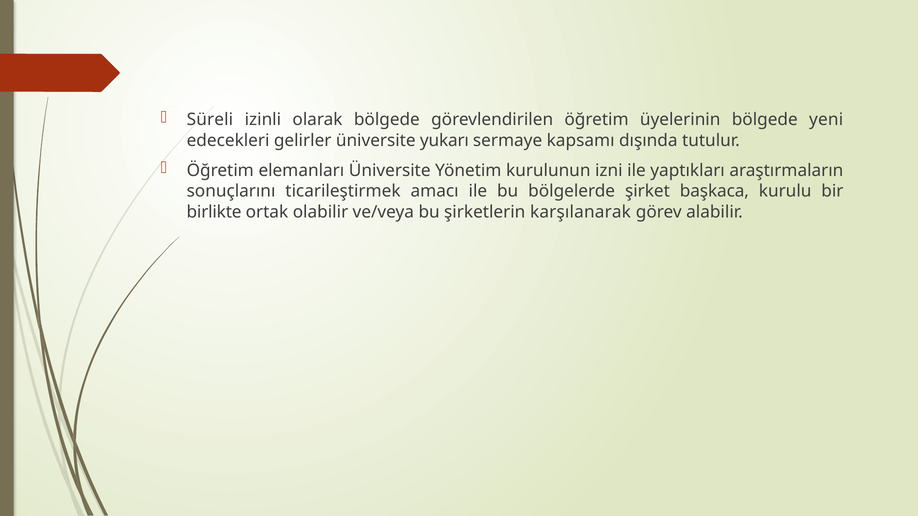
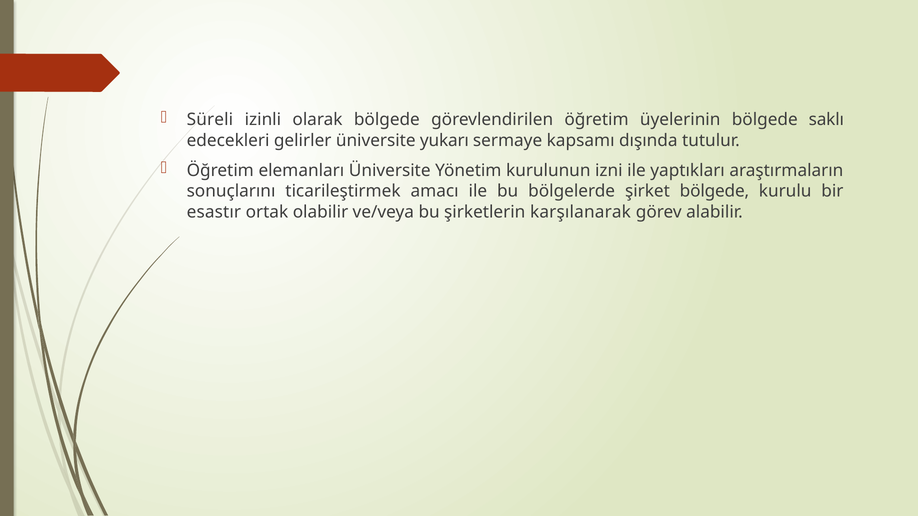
yeni: yeni -> saklı
şirket başkaca: başkaca -> bölgede
birlikte: birlikte -> esastır
